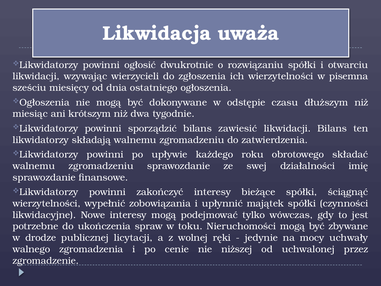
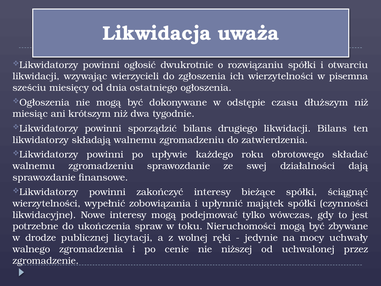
zawiesić: zawiesić -> drugiego
imię: imię -> dają
